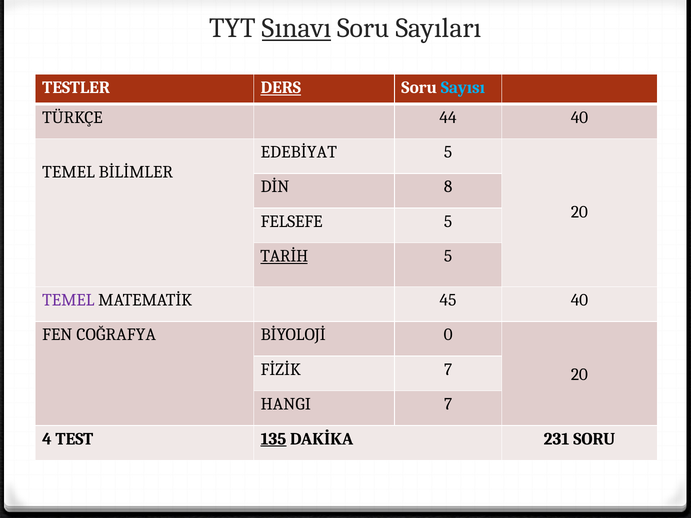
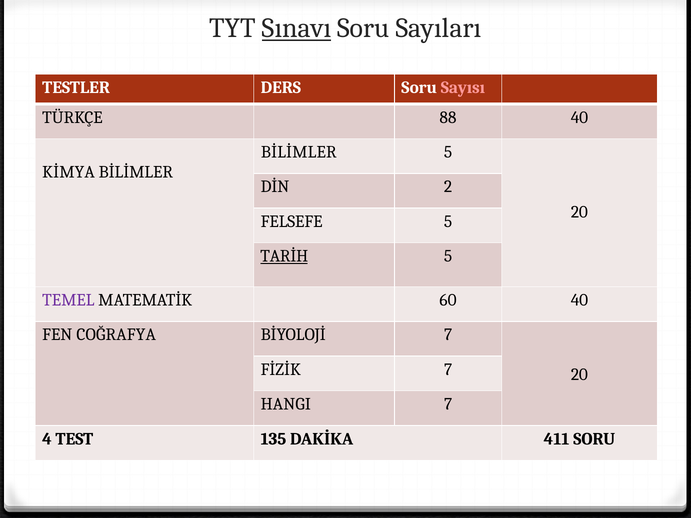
DERS underline: present -> none
Sayısı colour: light blue -> pink
44: 44 -> 88
EDEBİYAT at (299, 152): EDEBİYAT -> BİLİMLER
TEMEL at (69, 172): TEMEL -> KİMYA
8: 8 -> 2
45: 45 -> 60
BİYOLOJİ 0: 0 -> 7
135 underline: present -> none
231: 231 -> 411
